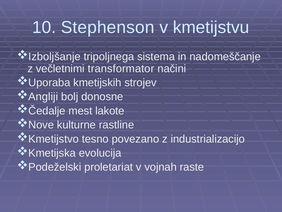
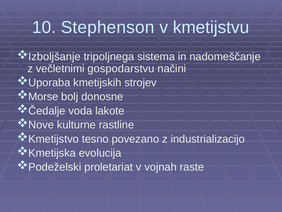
transformator: transformator -> gospodarstvu
Angliji: Angliji -> Morse
mest: mest -> voda
